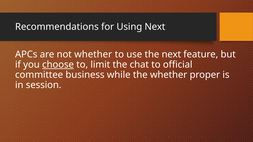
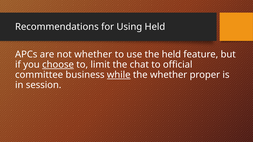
Using Next: Next -> Held
the next: next -> held
while underline: none -> present
